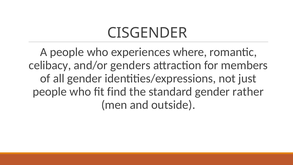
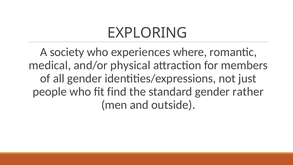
CISGENDER: CISGENDER -> EXPLORING
A people: people -> society
celibacy: celibacy -> medical
genders: genders -> physical
